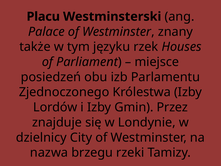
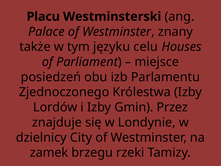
rzek: rzek -> celu
nazwa: nazwa -> zamek
